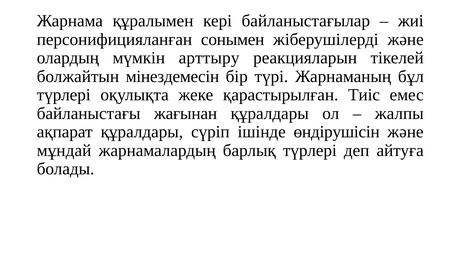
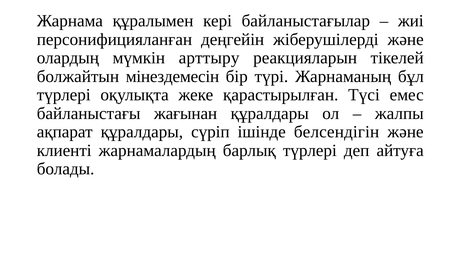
сонымен: сонымен -> деңгейін
Тиіс: Тиіс -> Түсі
өндірушісін: өндірушісін -> белсендігін
мұндай: мұндай -> клиенті
